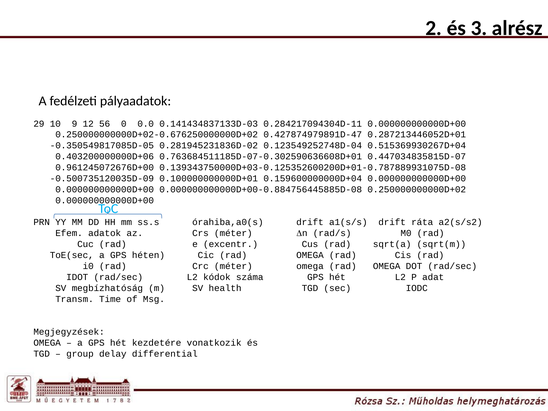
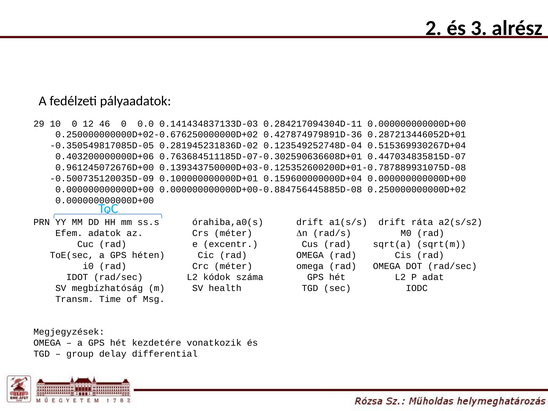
10 9: 9 -> 0
56: 56 -> 46
0.427874979891D-47: 0.427874979891D-47 -> 0.427874979891D-36
